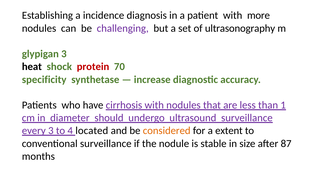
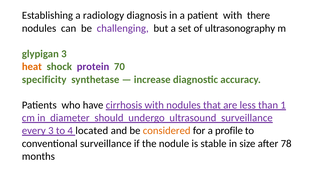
incidence: incidence -> radiology
more: more -> there
heat colour: black -> orange
protein colour: red -> purple
extent: extent -> profile
87: 87 -> 78
